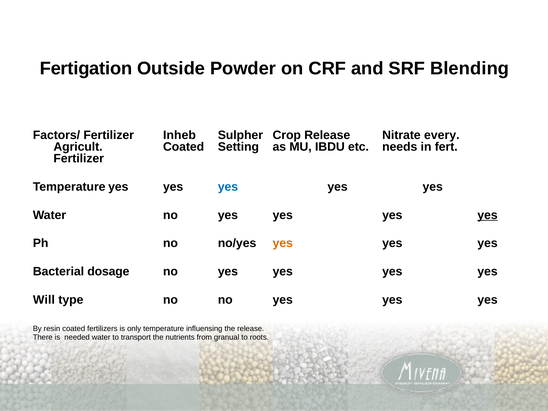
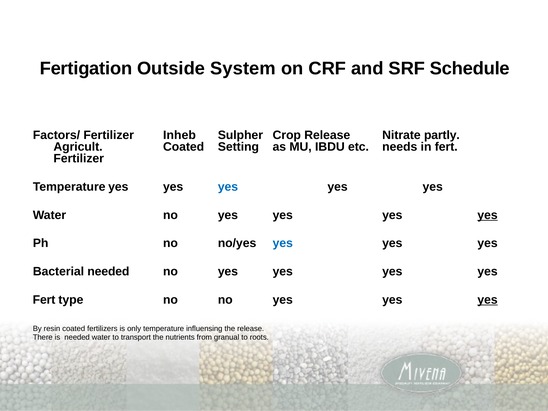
Powder: Powder -> System
Blending: Blending -> Schedule
every: every -> partly
yes at (283, 243) colour: orange -> blue
Bacterial dosage: dosage -> needed
Will at (44, 300): Will -> Fert
yes at (487, 300) underline: none -> present
